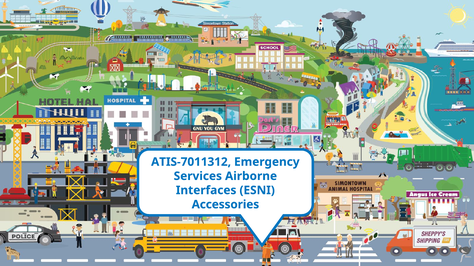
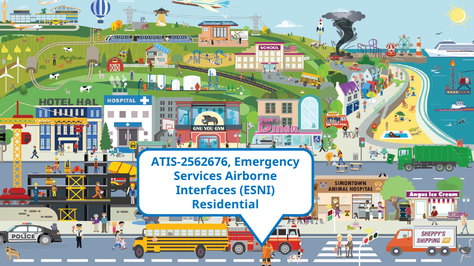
ATIS-7011312: ATIS-7011312 -> ATIS-2562676
Accessories: Accessories -> Residential
